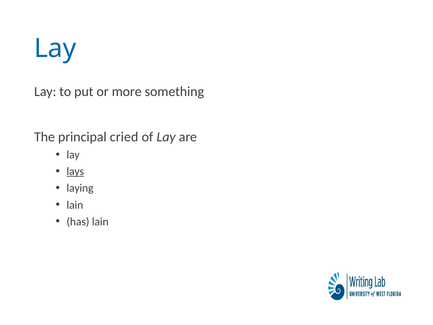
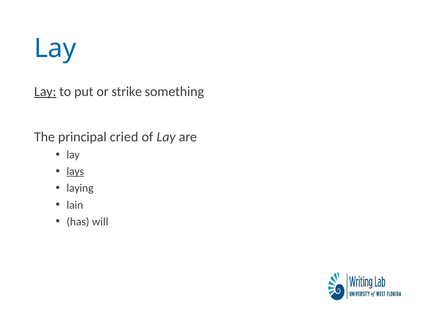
Lay at (45, 91) underline: none -> present
more: more -> strike
has lain: lain -> will
